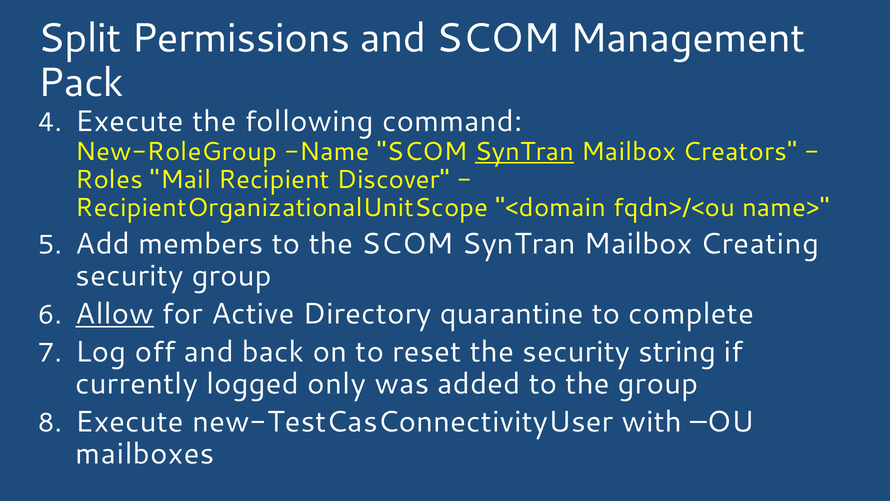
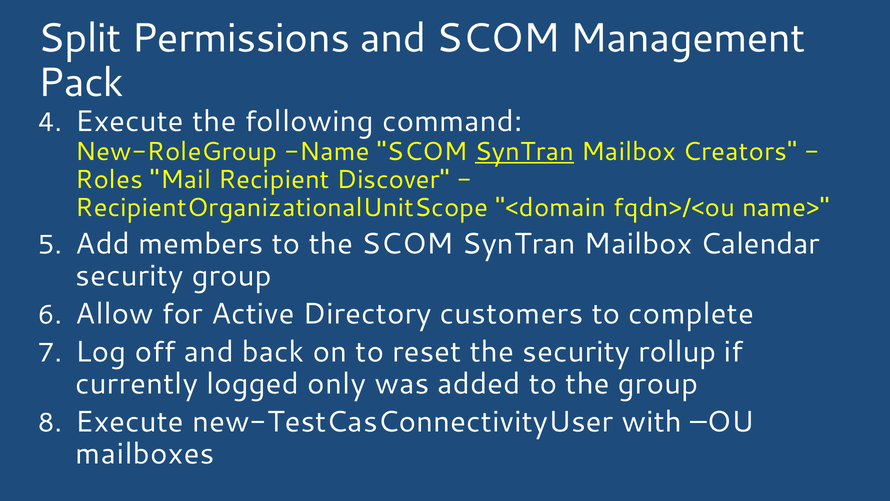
Creating: Creating -> Calendar
Allow underline: present -> none
quarantine: quarantine -> customers
string: string -> rollup
